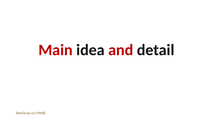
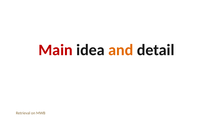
and colour: red -> orange
